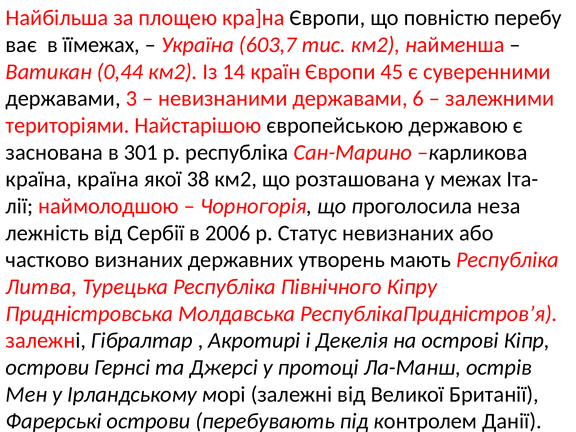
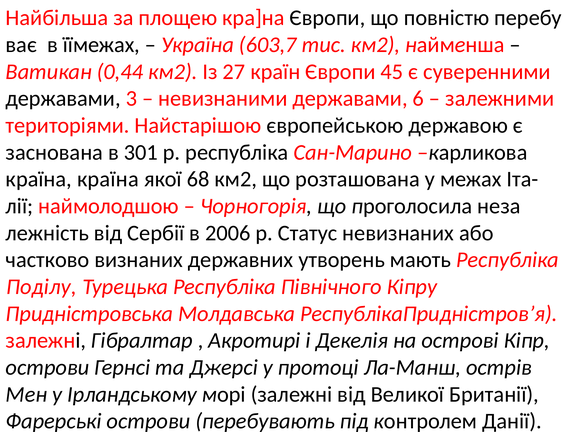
14: 14 -> 27
38: 38 -> 68
Литва: Литва -> Поділу
